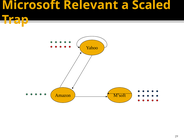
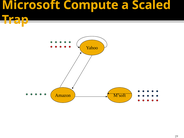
Relevant: Relevant -> Compute
